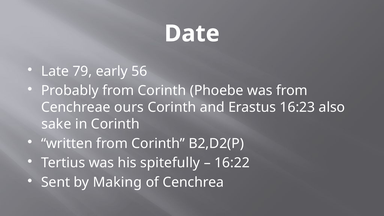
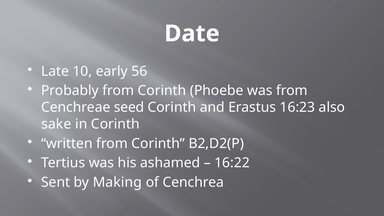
79: 79 -> 10
ours: ours -> seed
spitefully: spitefully -> ashamed
